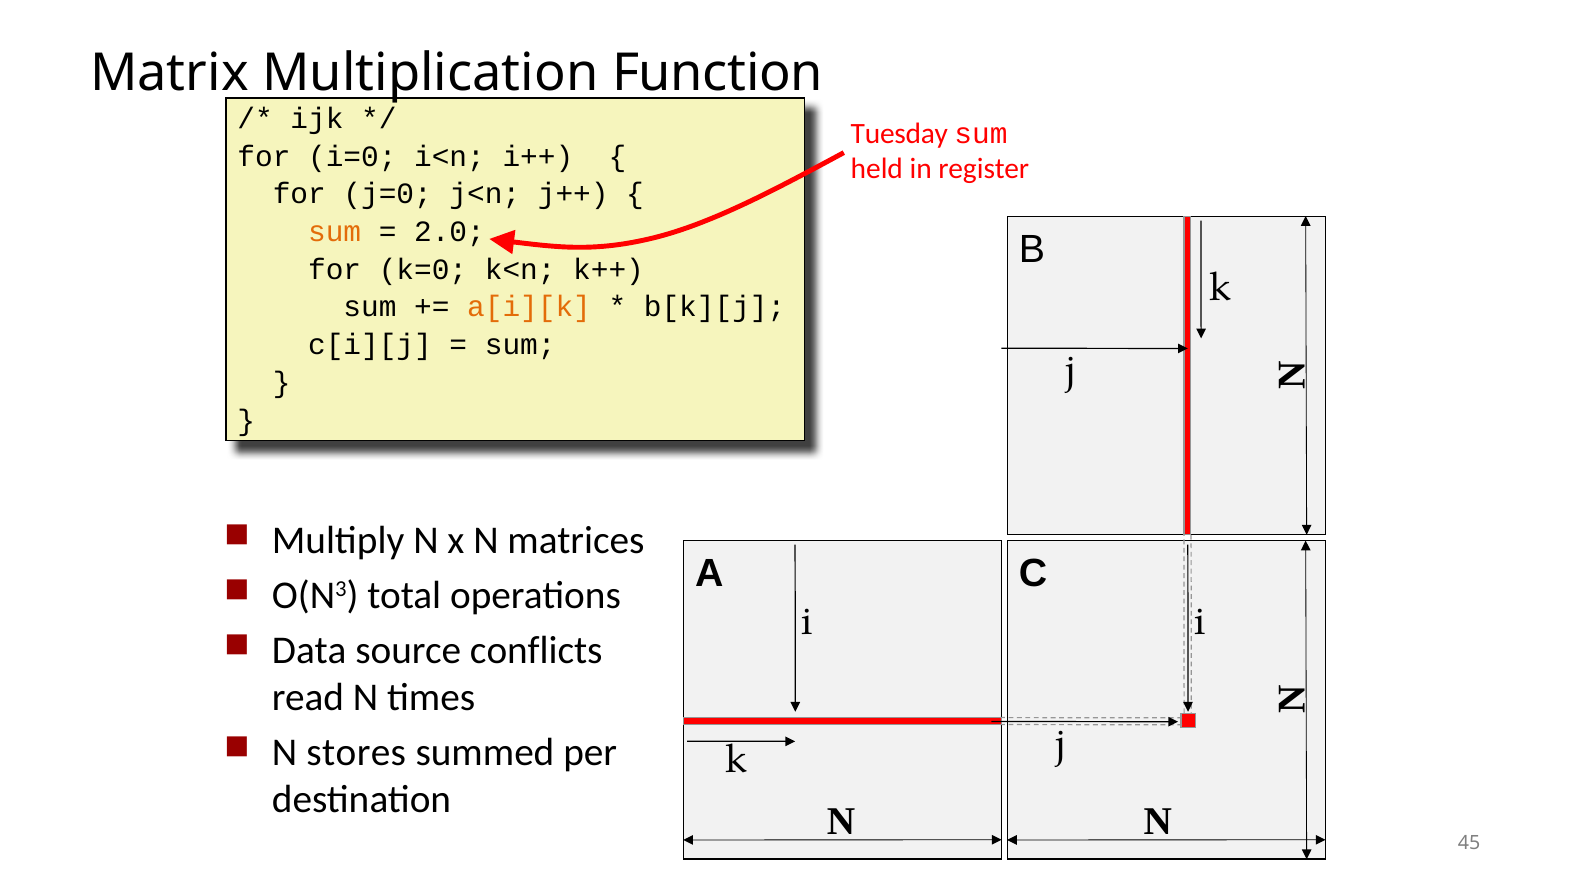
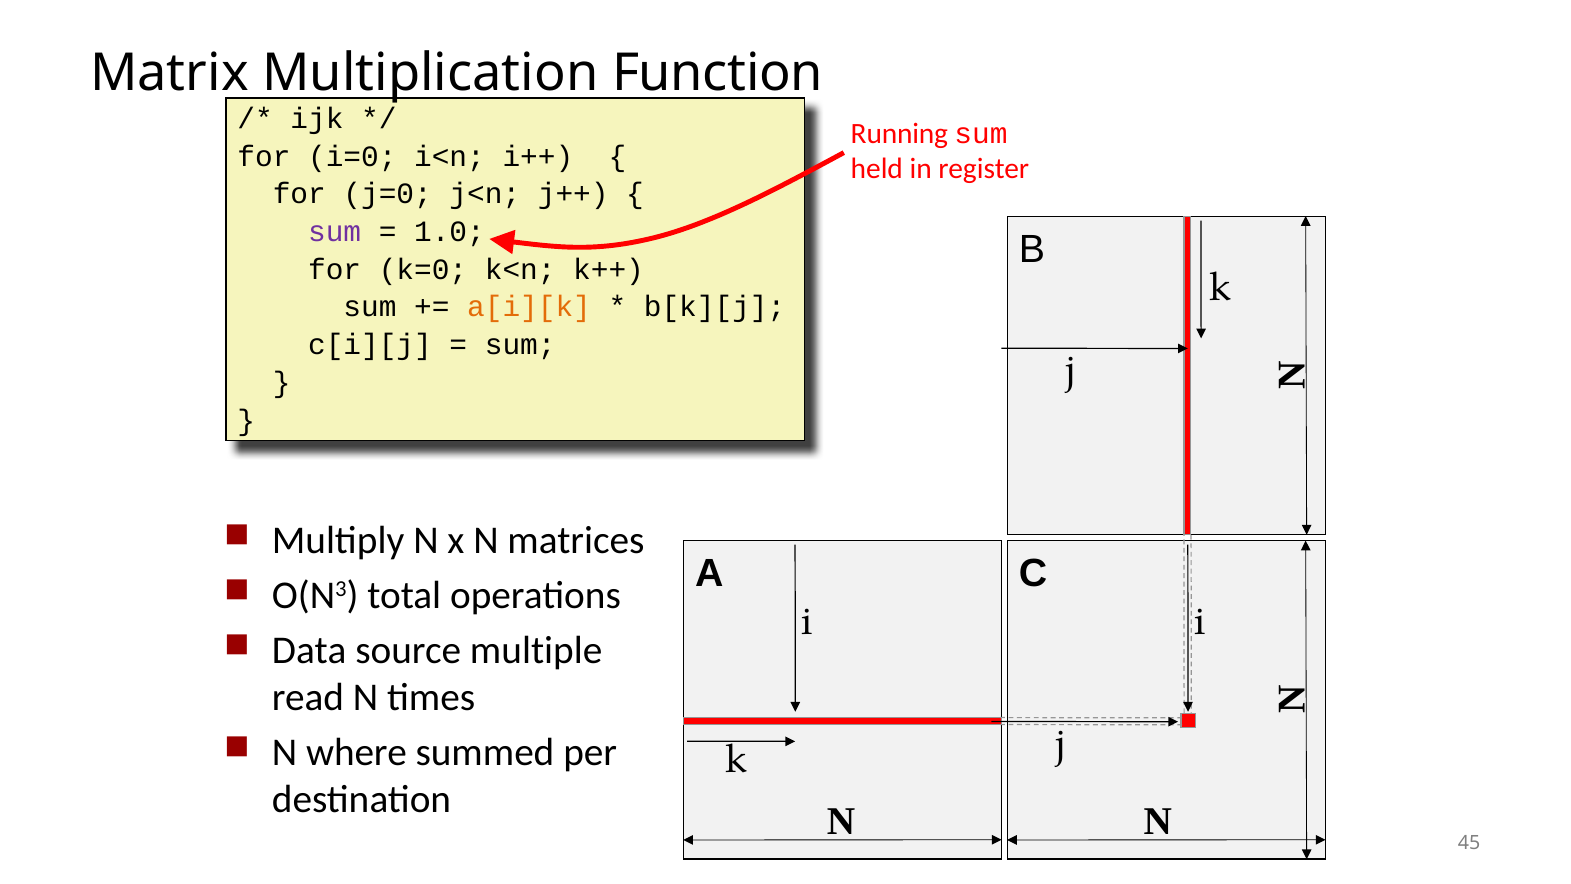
Tuesday: Tuesday -> Running
sum at (335, 232) colour: orange -> purple
2.0: 2.0 -> 1.0
conflicts: conflicts -> multiple
stores: stores -> where
